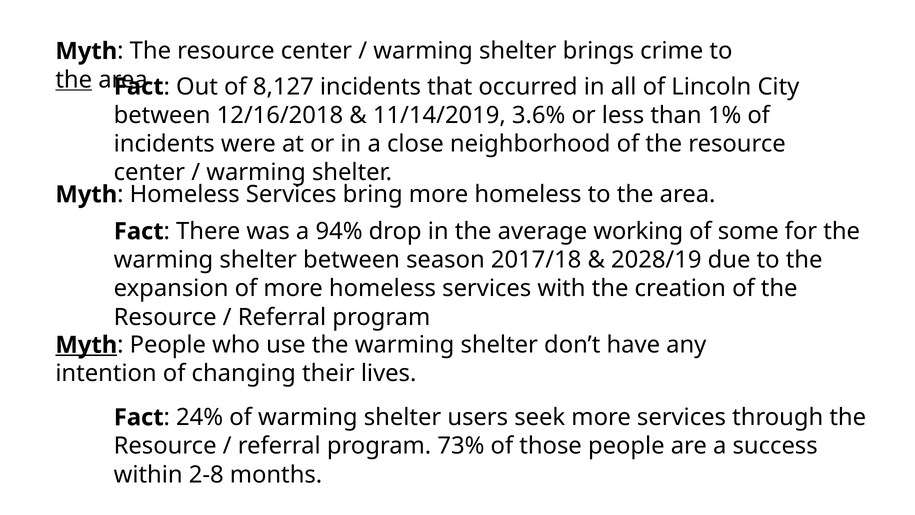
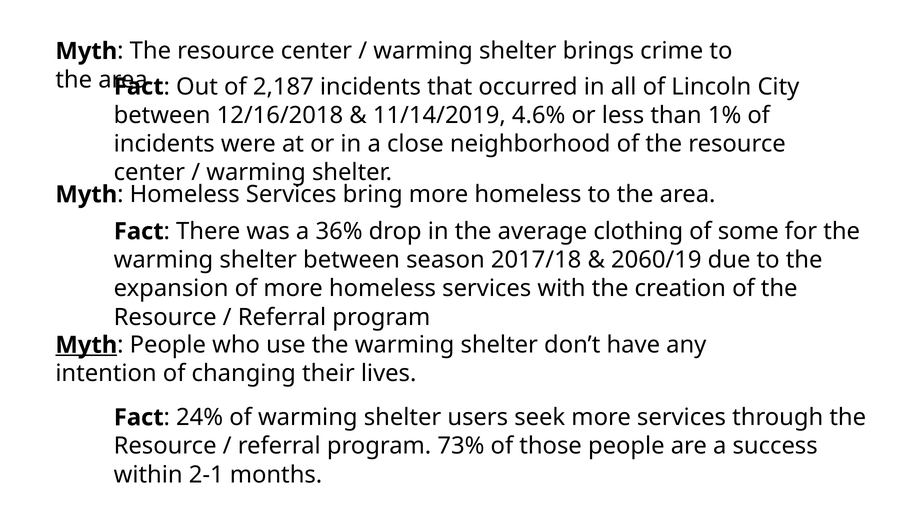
the at (74, 80) underline: present -> none
8,127: 8,127 -> 2,187
3.6%: 3.6% -> 4.6%
94%: 94% -> 36%
working: working -> clothing
2028/19: 2028/19 -> 2060/19
2-8: 2-8 -> 2-1
